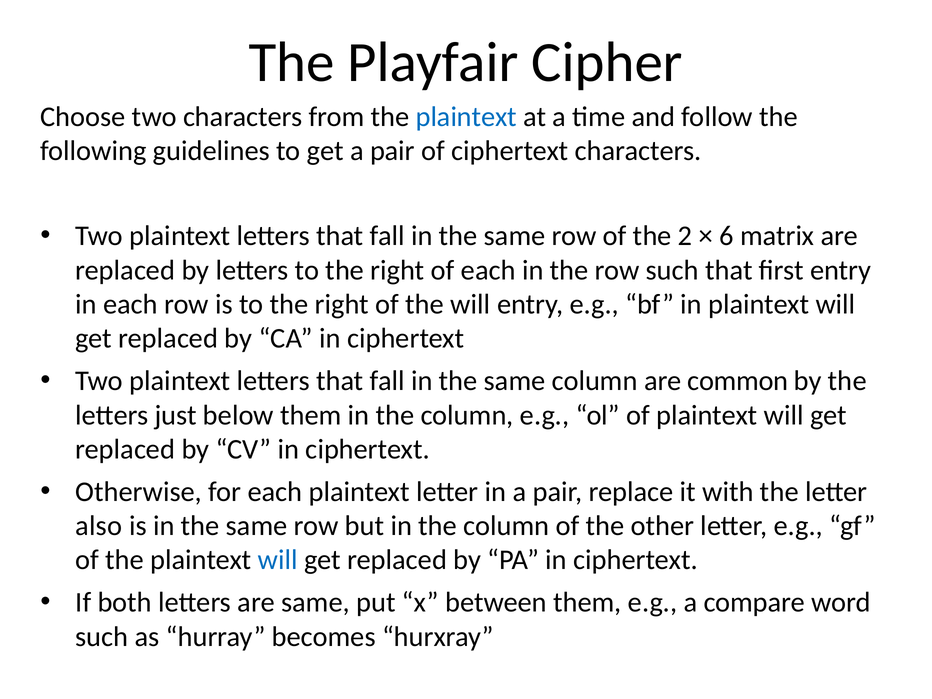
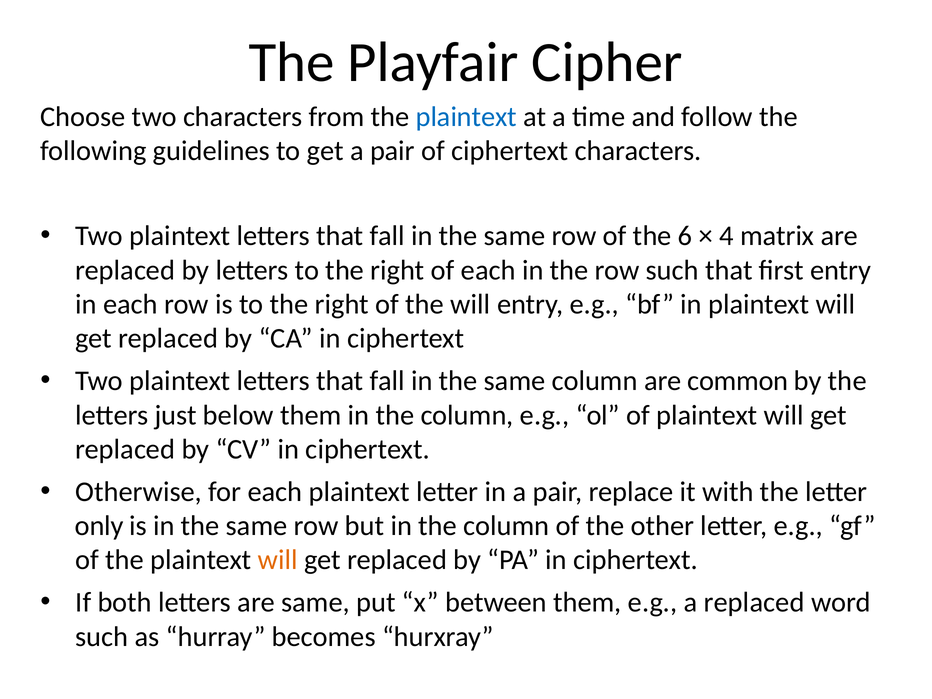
2: 2 -> 6
6: 6 -> 4
also: also -> only
will at (278, 560) colour: blue -> orange
a compare: compare -> replaced
